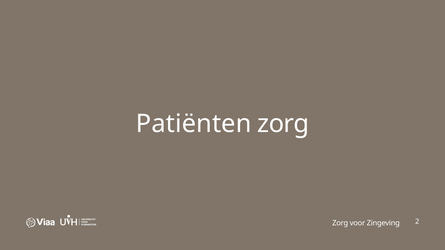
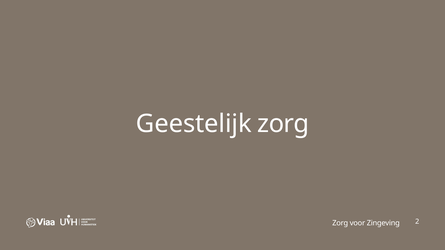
Patiënten: Patiënten -> Geestelijk
